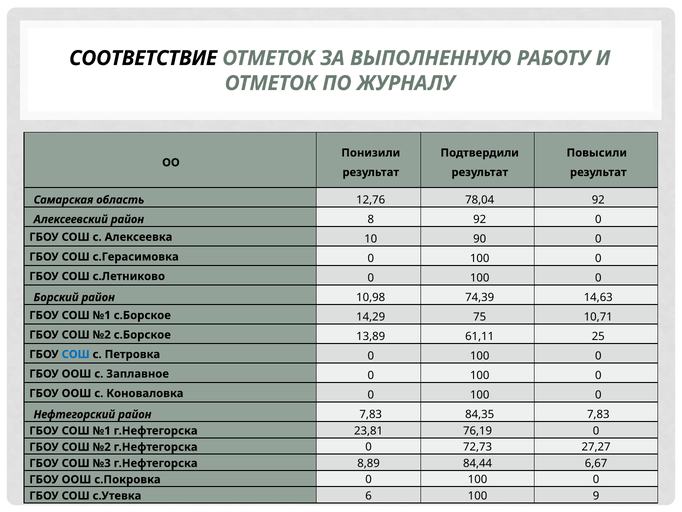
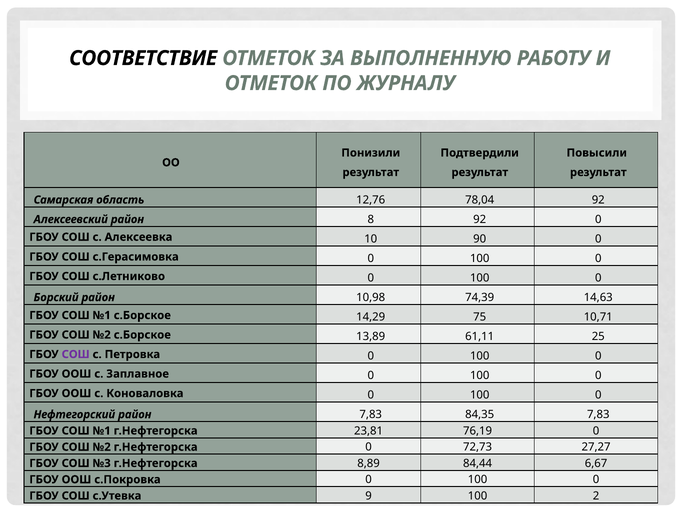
СОШ at (76, 354) colour: blue -> purple
6: 6 -> 9
9: 9 -> 2
